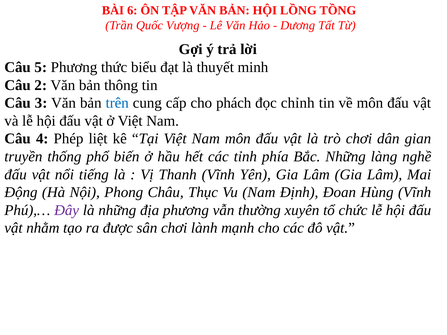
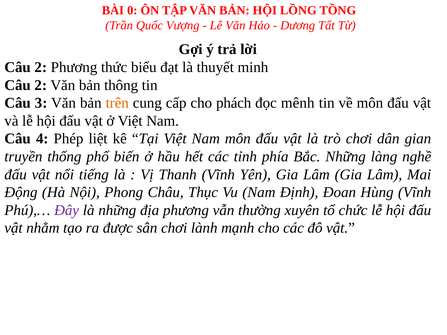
6: 6 -> 0
5 at (41, 67): 5 -> 2
trên colour: blue -> orange
chỉnh: chỉnh -> mênh
